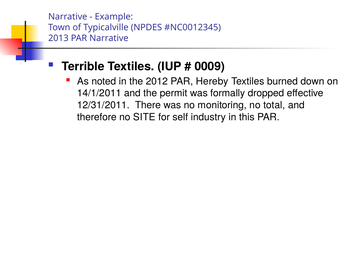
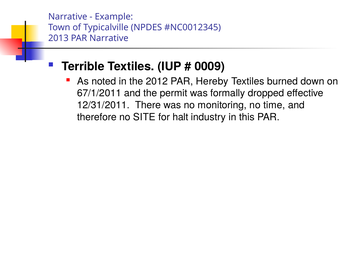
14/1/2011: 14/1/2011 -> 67/1/2011
total: total -> time
self: self -> halt
